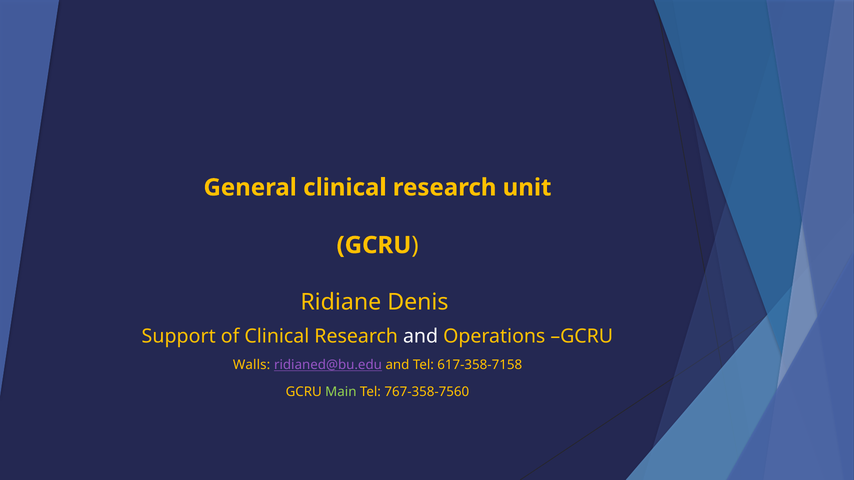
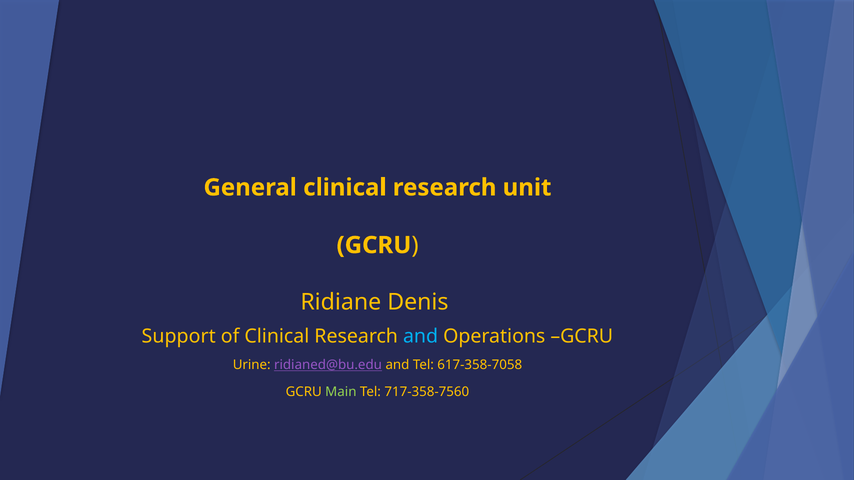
and at (421, 337) colour: white -> light blue
Walls: Walls -> Urine
617-358-7158: 617-358-7158 -> 617-358-7058
767-358-7560: 767-358-7560 -> 717-358-7560
